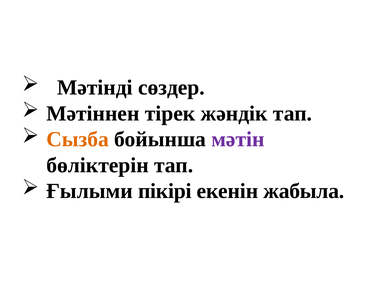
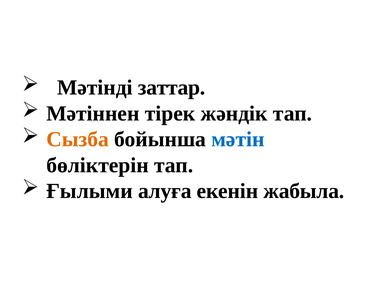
сөздер: сөздер -> заттар
мәтін colour: purple -> blue
пікірі: пікірі -> алуға
